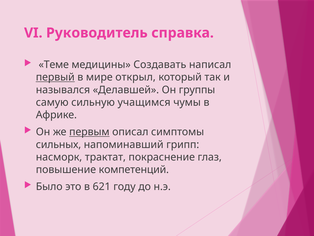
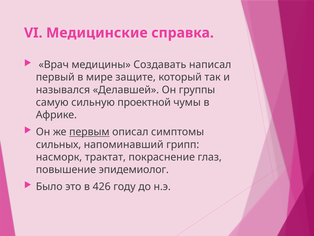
Руководитель: Руководитель -> Медицинские
Теме: Теме -> Врач
первый underline: present -> none
открыл: открыл -> защите
учащимся: учащимся -> проектной
компетенций: компетенций -> эпидемиолог
621: 621 -> 426
